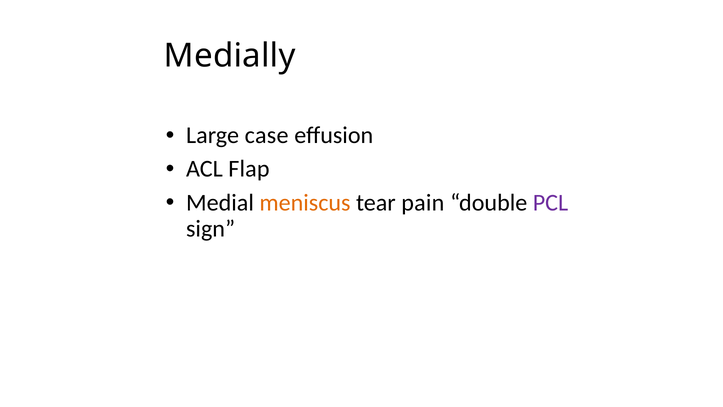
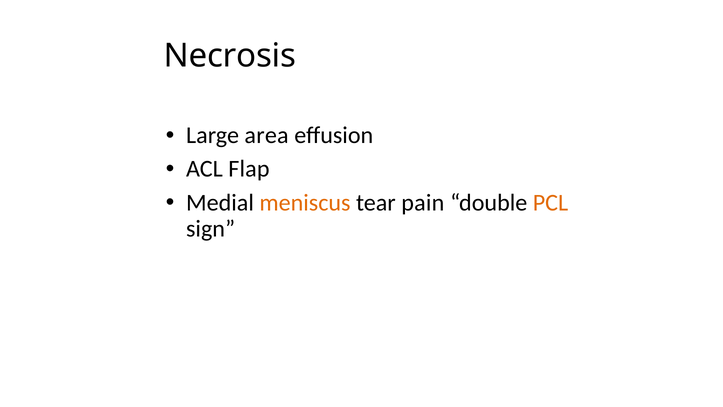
Medially: Medially -> Necrosis
case: case -> area
PCL colour: purple -> orange
